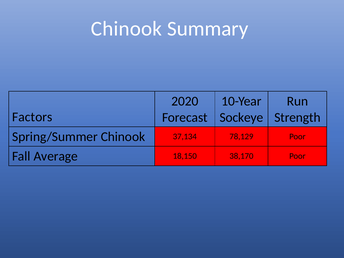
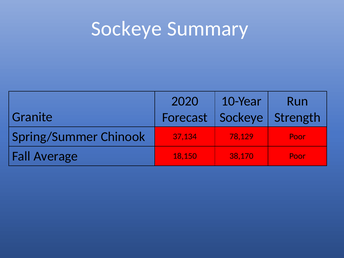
Chinook at (126, 29): Chinook -> Sockeye
Factors: Factors -> Granite
